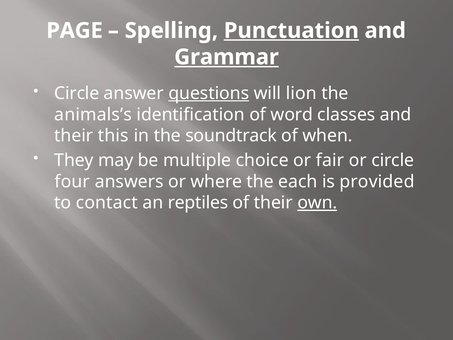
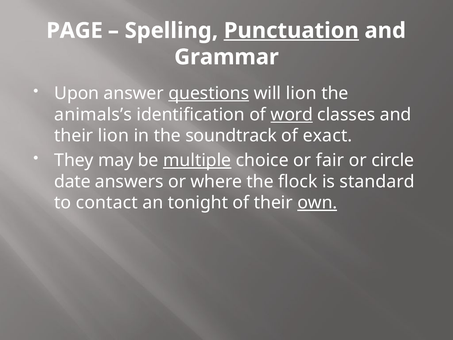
Grammar underline: present -> none
Circle at (77, 93): Circle -> Upon
word underline: none -> present
their this: this -> lion
when: when -> exact
multiple underline: none -> present
four: four -> date
each: each -> flock
provided: provided -> standard
reptiles: reptiles -> tonight
